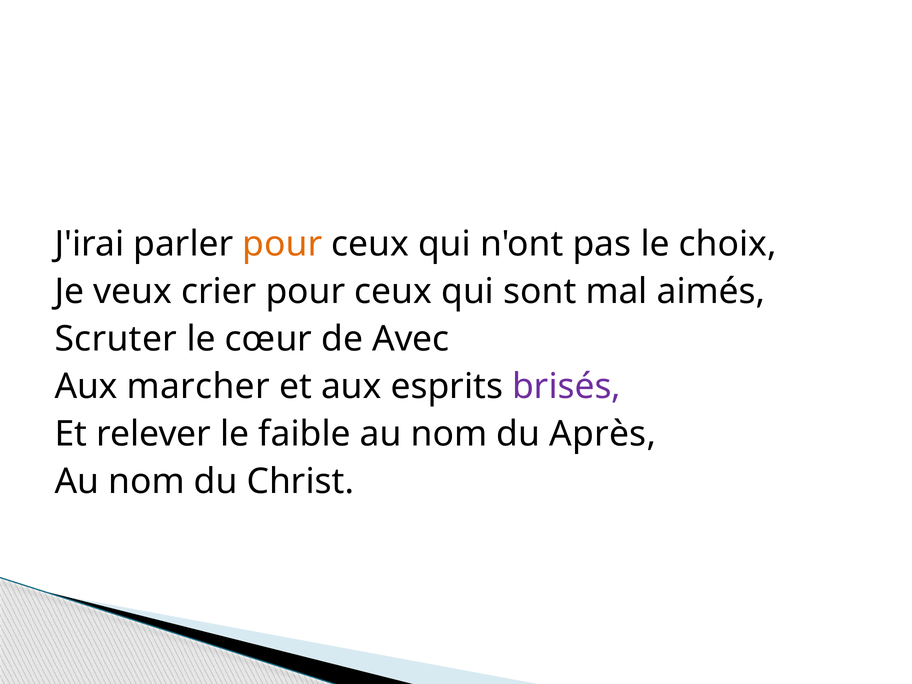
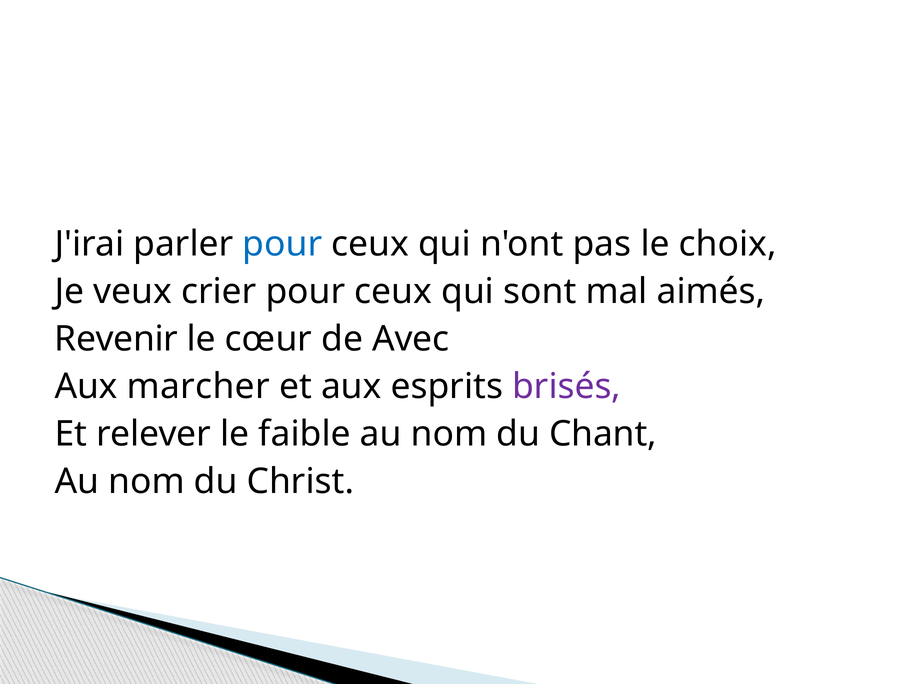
pour at (282, 244) colour: orange -> blue
Scruter: Scruter -> Revenir
Après: Après -> Chant
